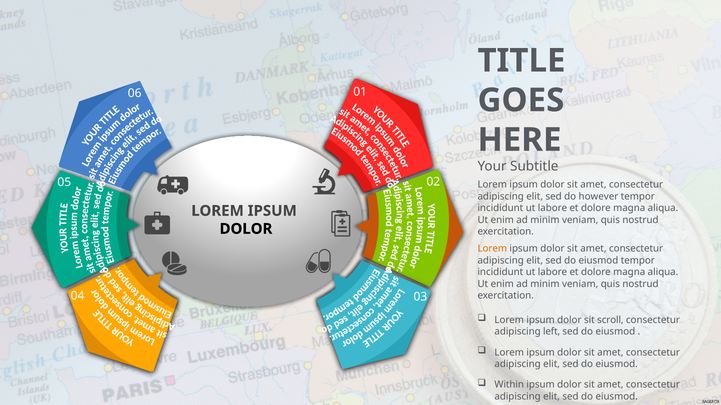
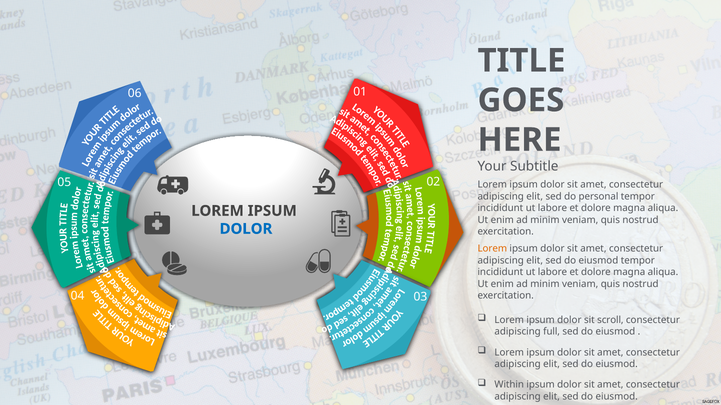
however: however -> personal
DOLOR at (246, 229) colour: black -> blue
left: left -> full
